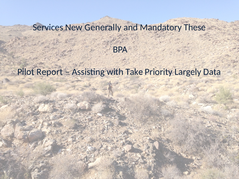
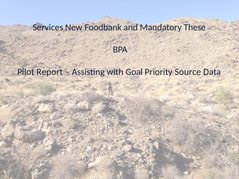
Generally: Generally -> Foodbank
Take: Take -> Goal
Largely: Largely -> Source
